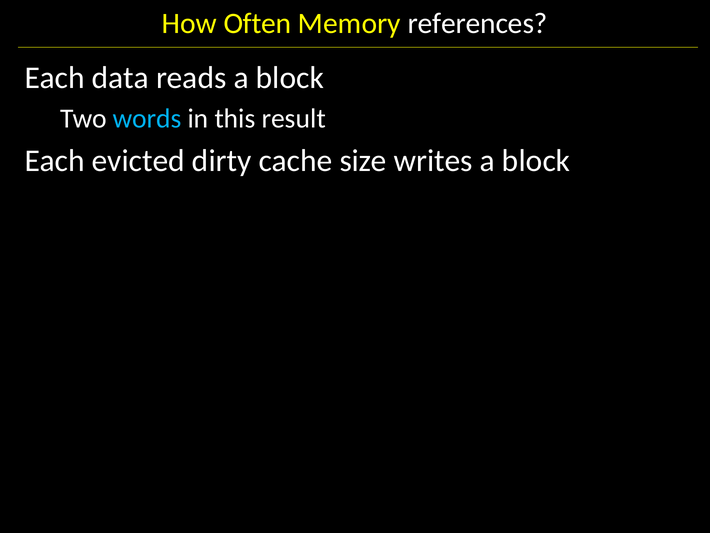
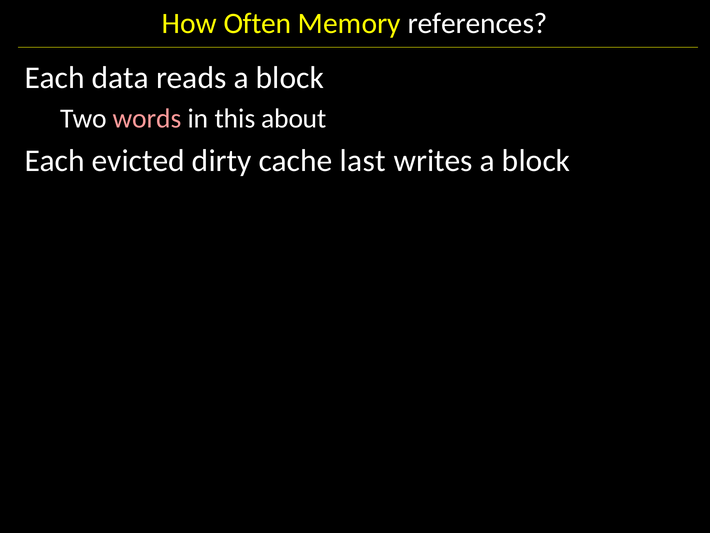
words colour: light blue -> pink
result: result -> about
size: size -> last
